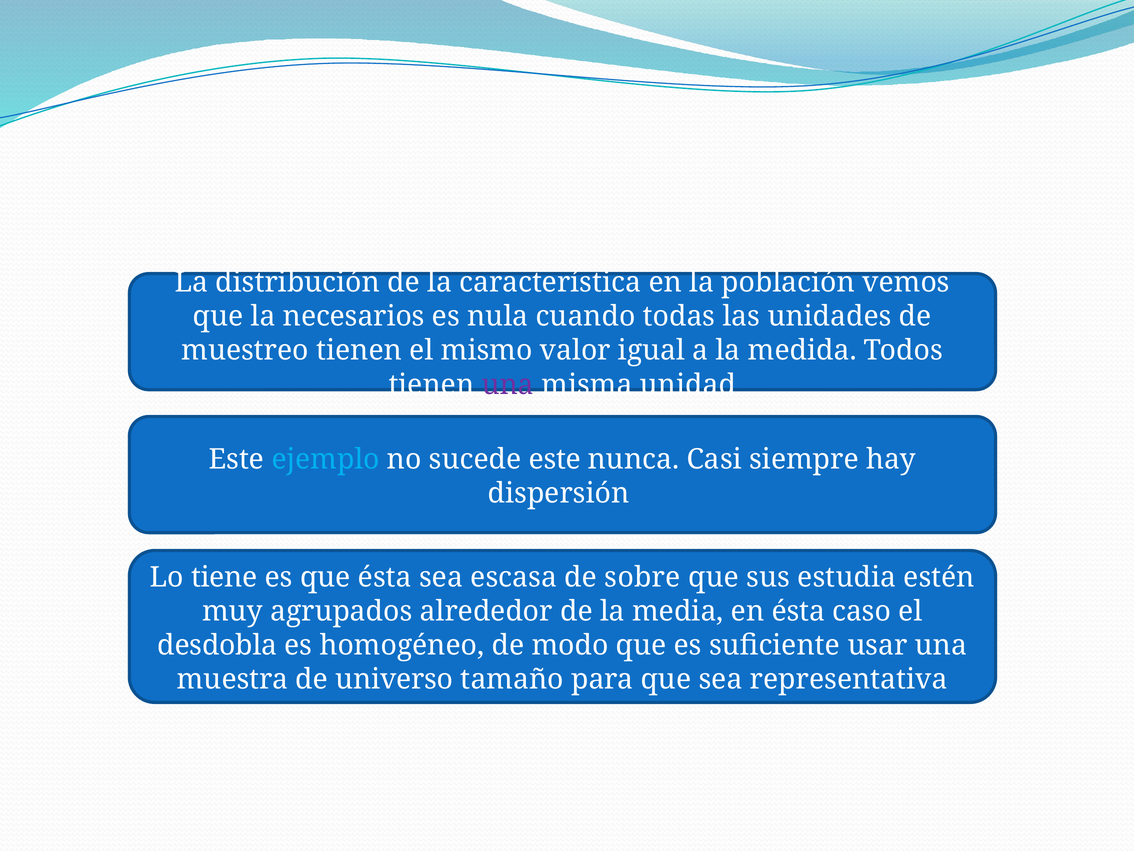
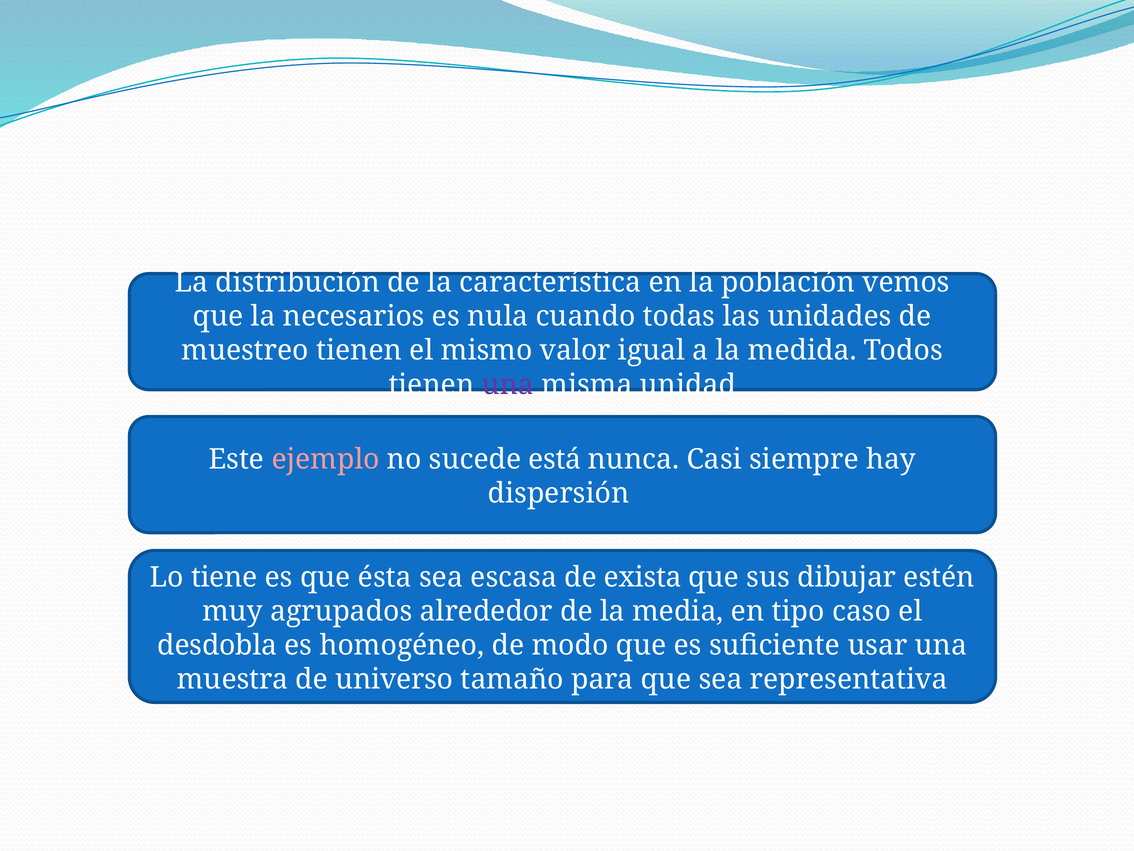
ejemplo colour: light blue -> pink
sucede este: este -> está
sobre: sobre -> exista
estudia: estudia -> dibujar
en ésta: ésta -> tipo
